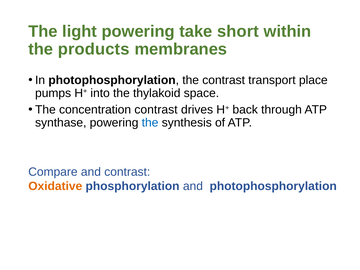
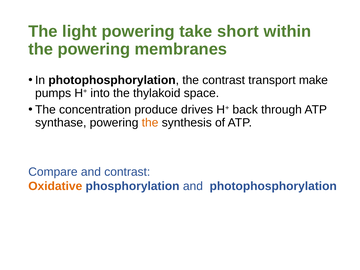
the products: products -> powering
place: place -> make
concentration contrast: contrast -> produce
the at (150, 123) colour: blue -> orange
